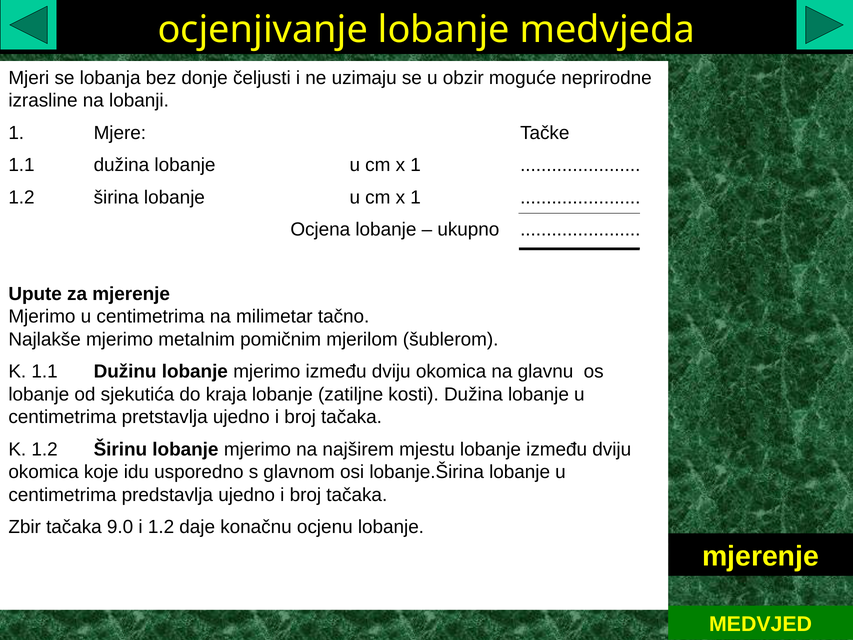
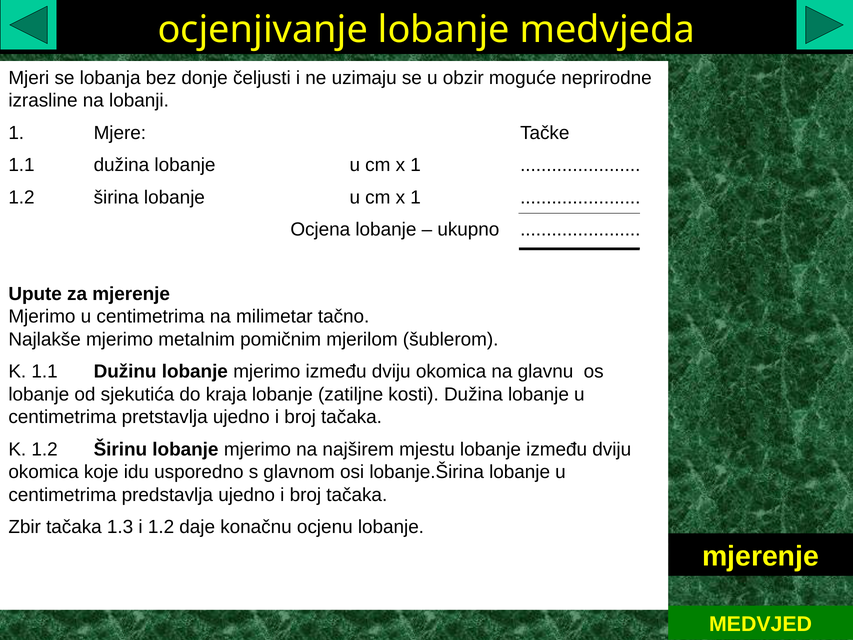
9.0: 9.0 -> 1.3
